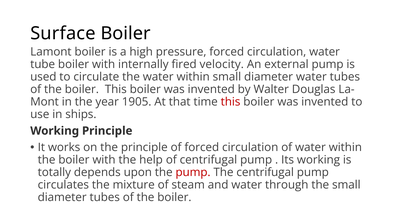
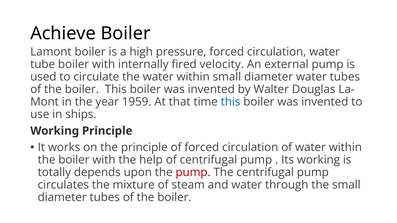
Surface: Surface -> Achieve
1905: 1905 -> 1959
this at (231, 102) colour: red -> blue
